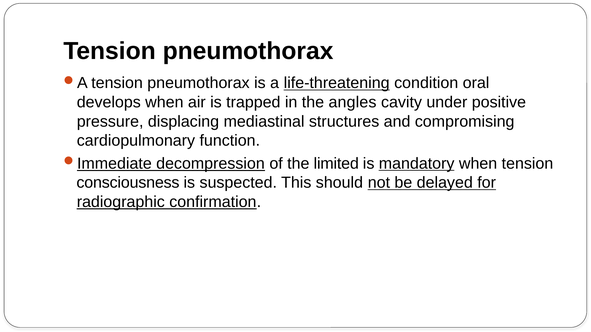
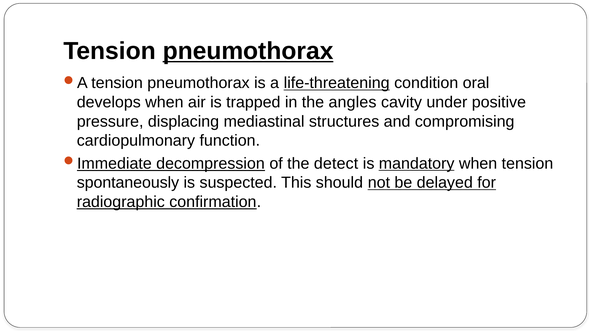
pneumothorax at (248, 51) underline: none -> present
limited: limited -> detect
consciousness: consciousness -> spontaneously
